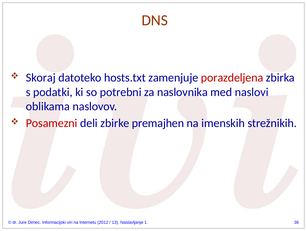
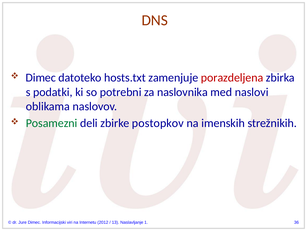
Skoraj at (41, 77): Skoraj -> Dimec
Posamezni colour: red -> green
premajhen: premajhen -> postopkov
